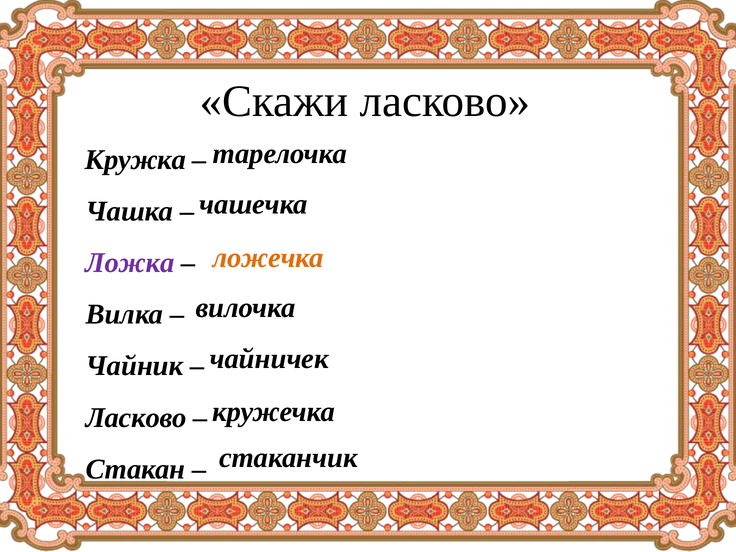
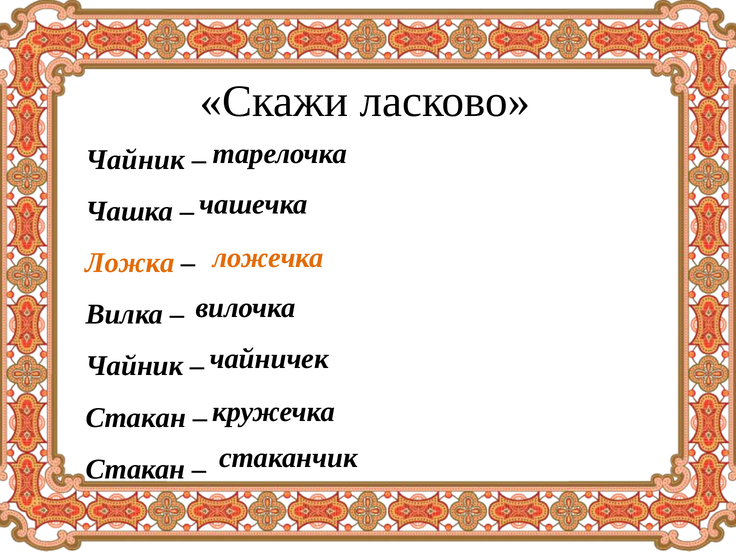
Кружка at (135, 160): Кружка -> Чайник
Ложка colour: purple -> orange
Ласково at (136, 418): Ласково -> Стакан
